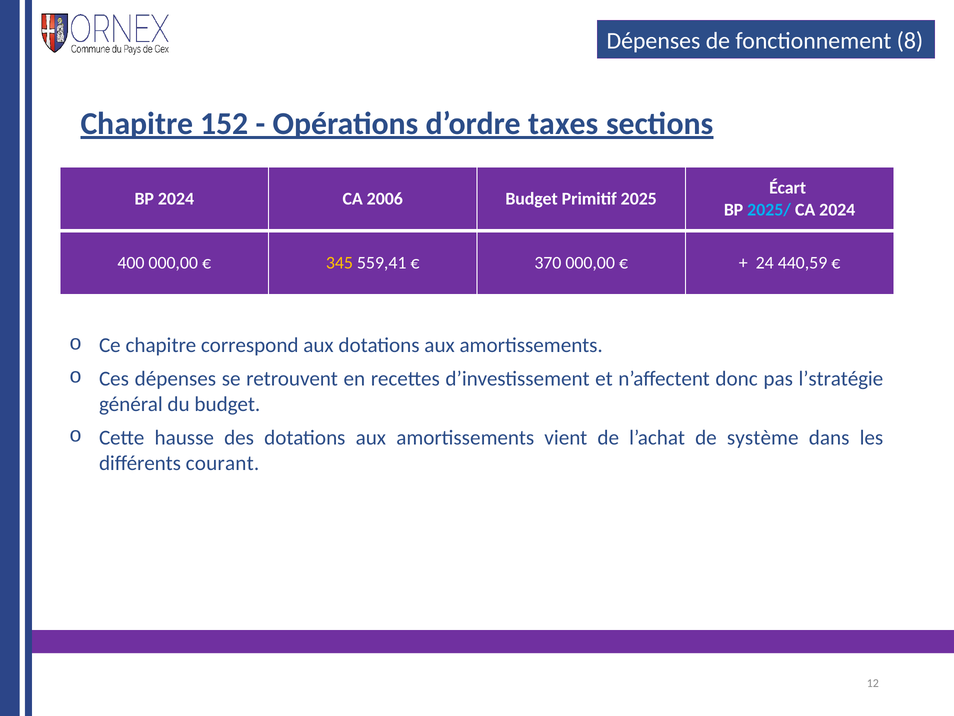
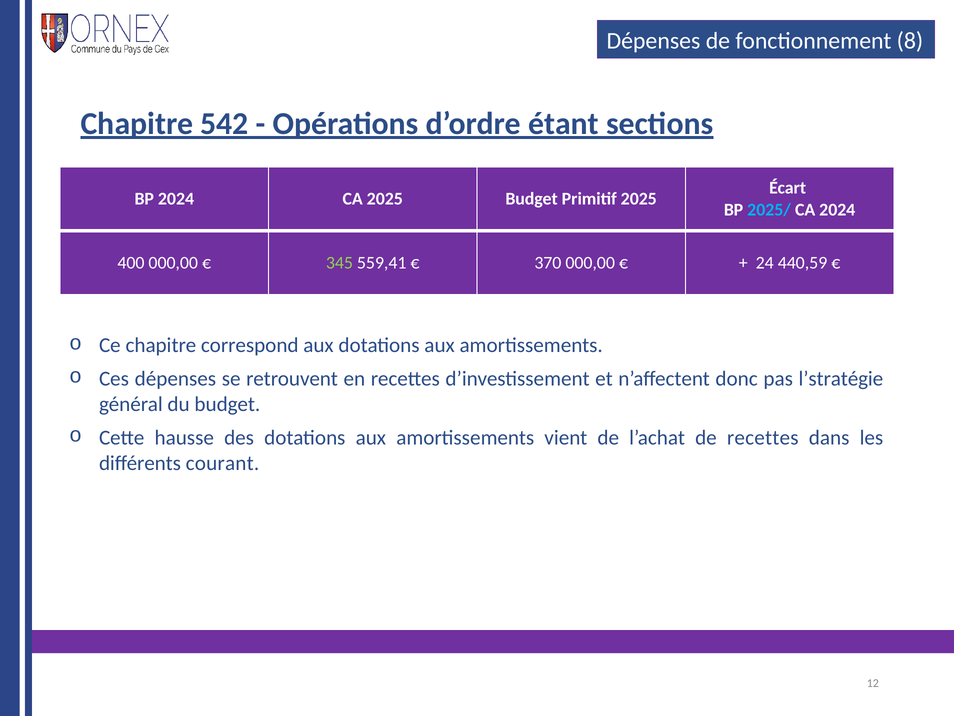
152: 152 -> 542
taxes: taxes -> étant
CA 2006: 2006 -> 2025
345 colour: yellow -> light green
de système: système -> recettes
